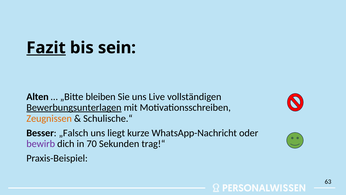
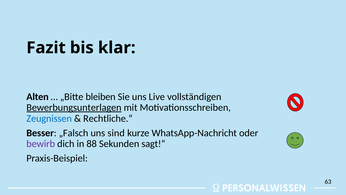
Fazit underline: present -> none
sein: sein -> klar
Zeugnissen colour: orange -> blue
Schulische.“: Schulische.“ -> Rechtliche.“
liegt: liegt -> sind
70: 70 -> 88
trag!“: trag!“ -> sagt!“
